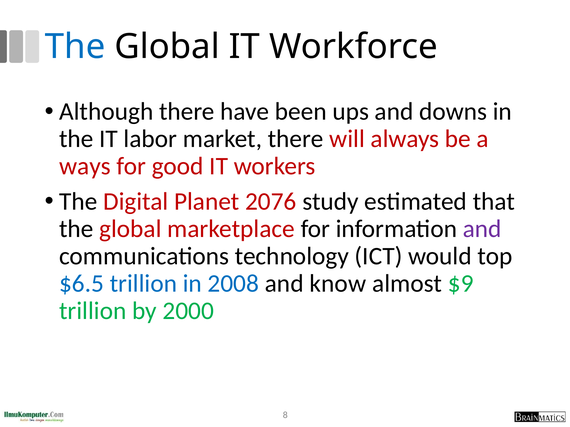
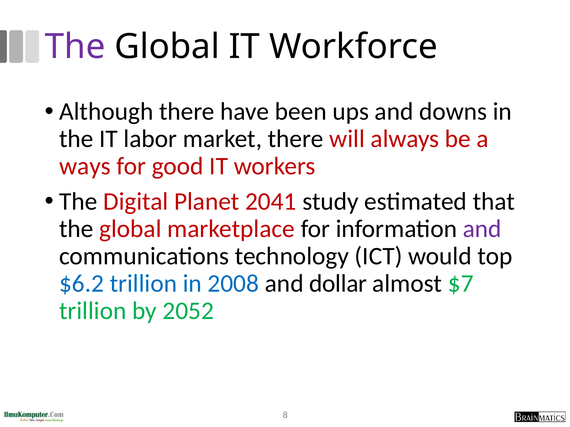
The at (75, 47) colour: blue -> purple
2076: 2076 -> 2041
$6.5: $6.5 -> $6.2
know: know -> dollar
$9: $9 -> $7
2000: 2000 -> 2052
